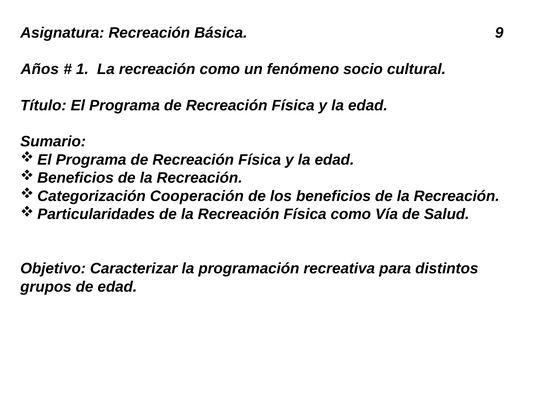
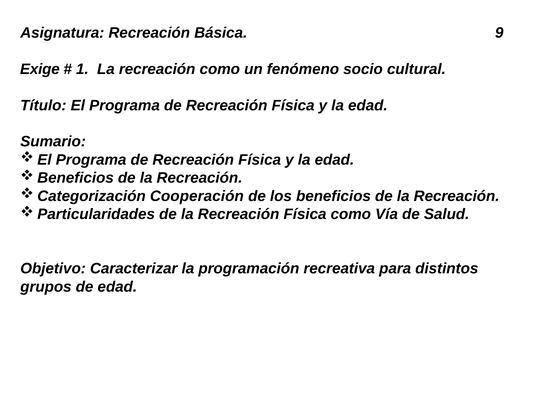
Años: Años -> Exige
